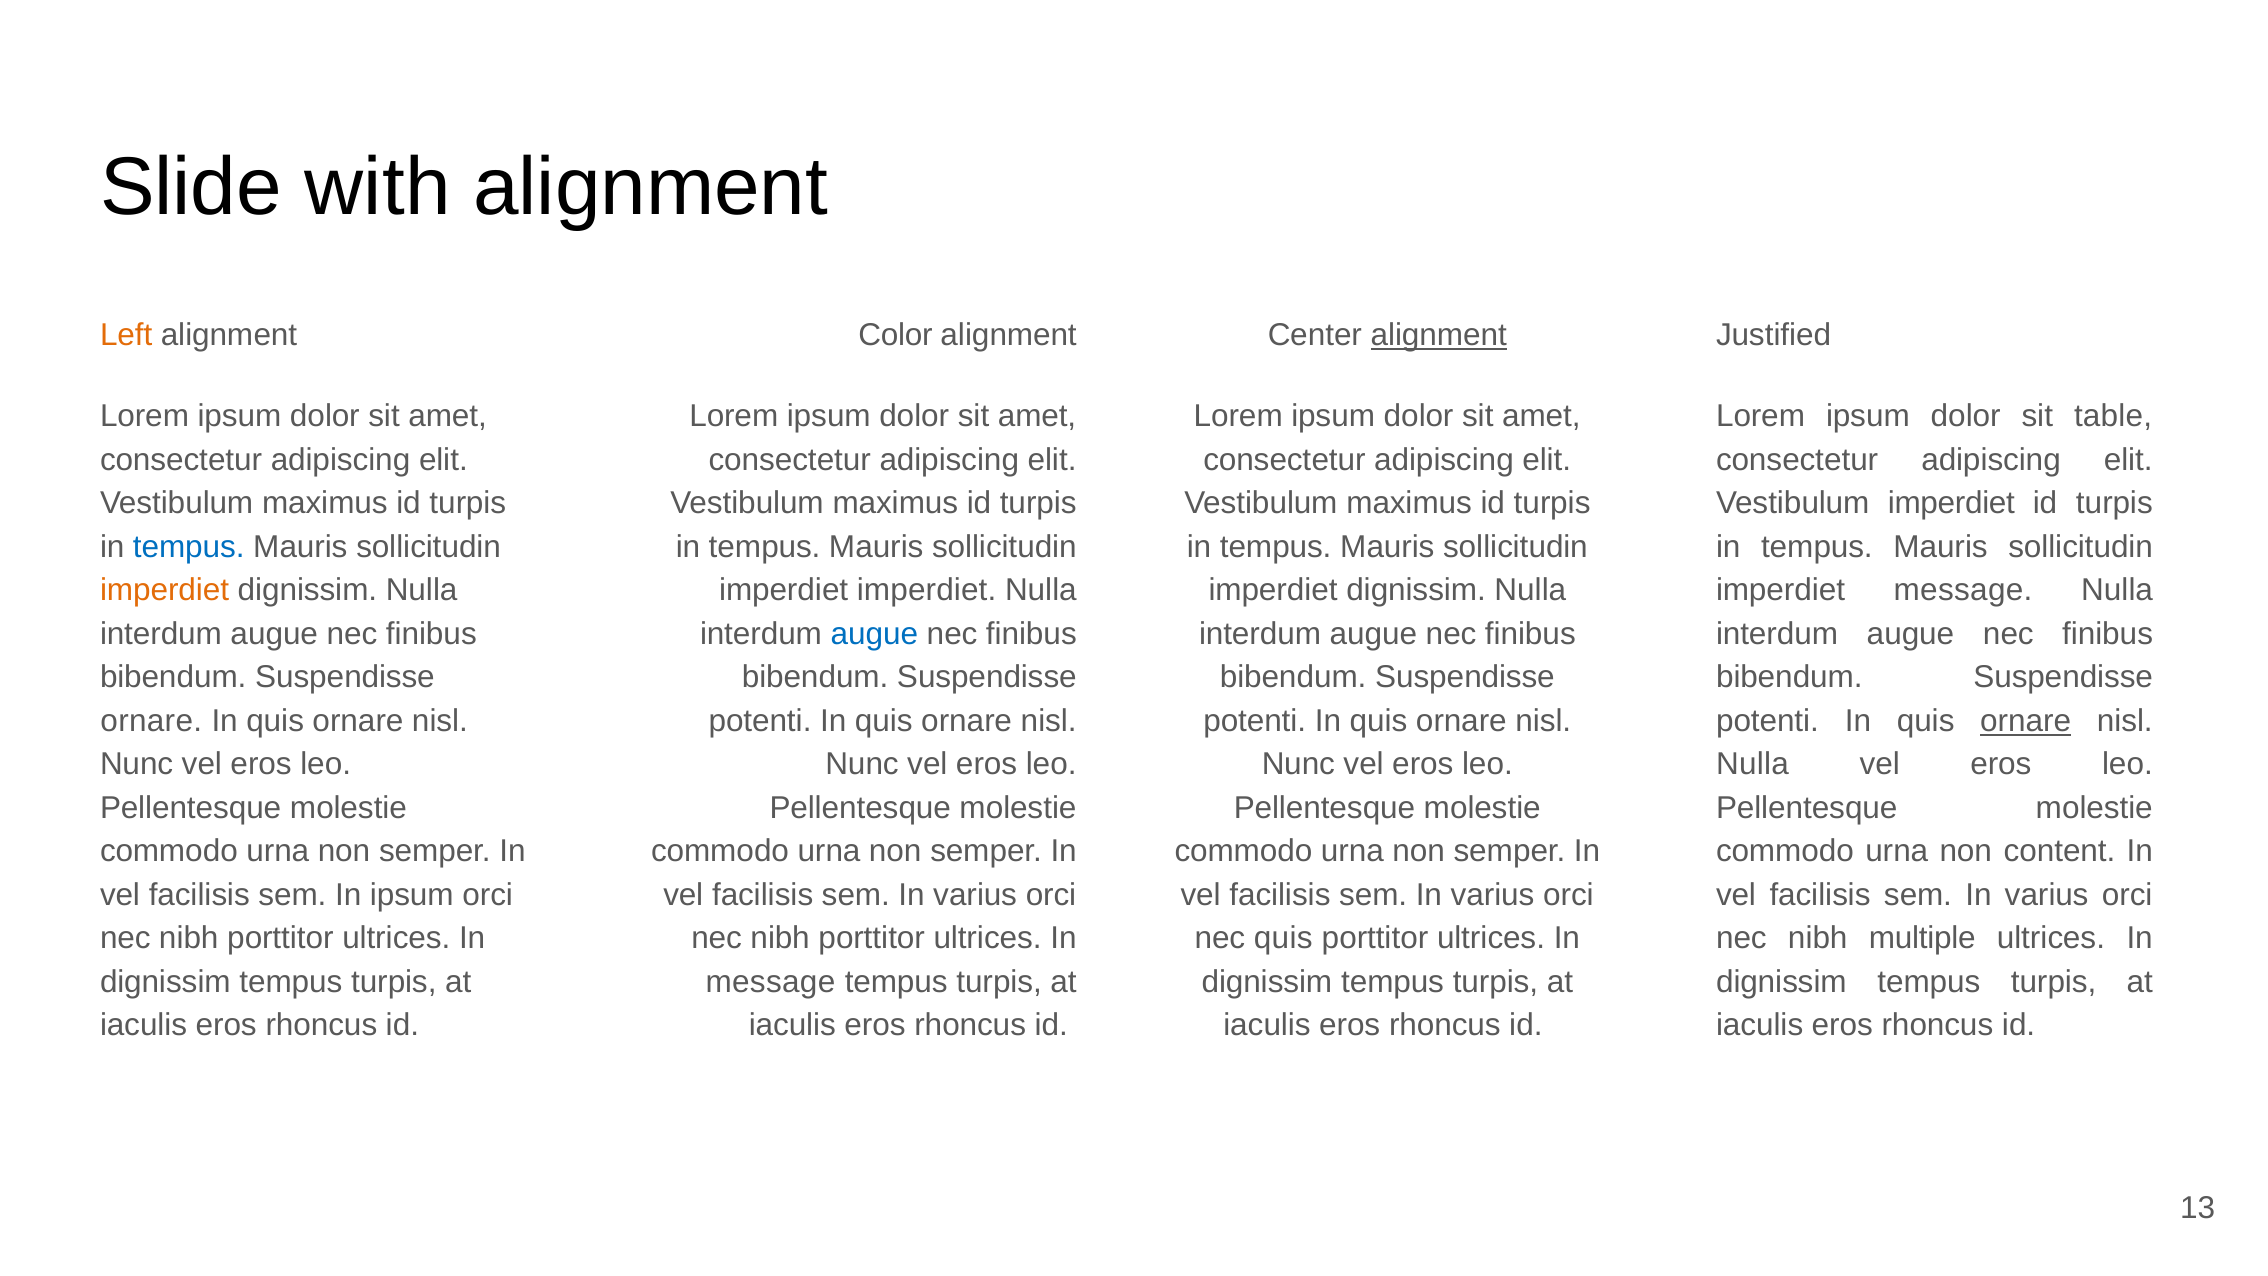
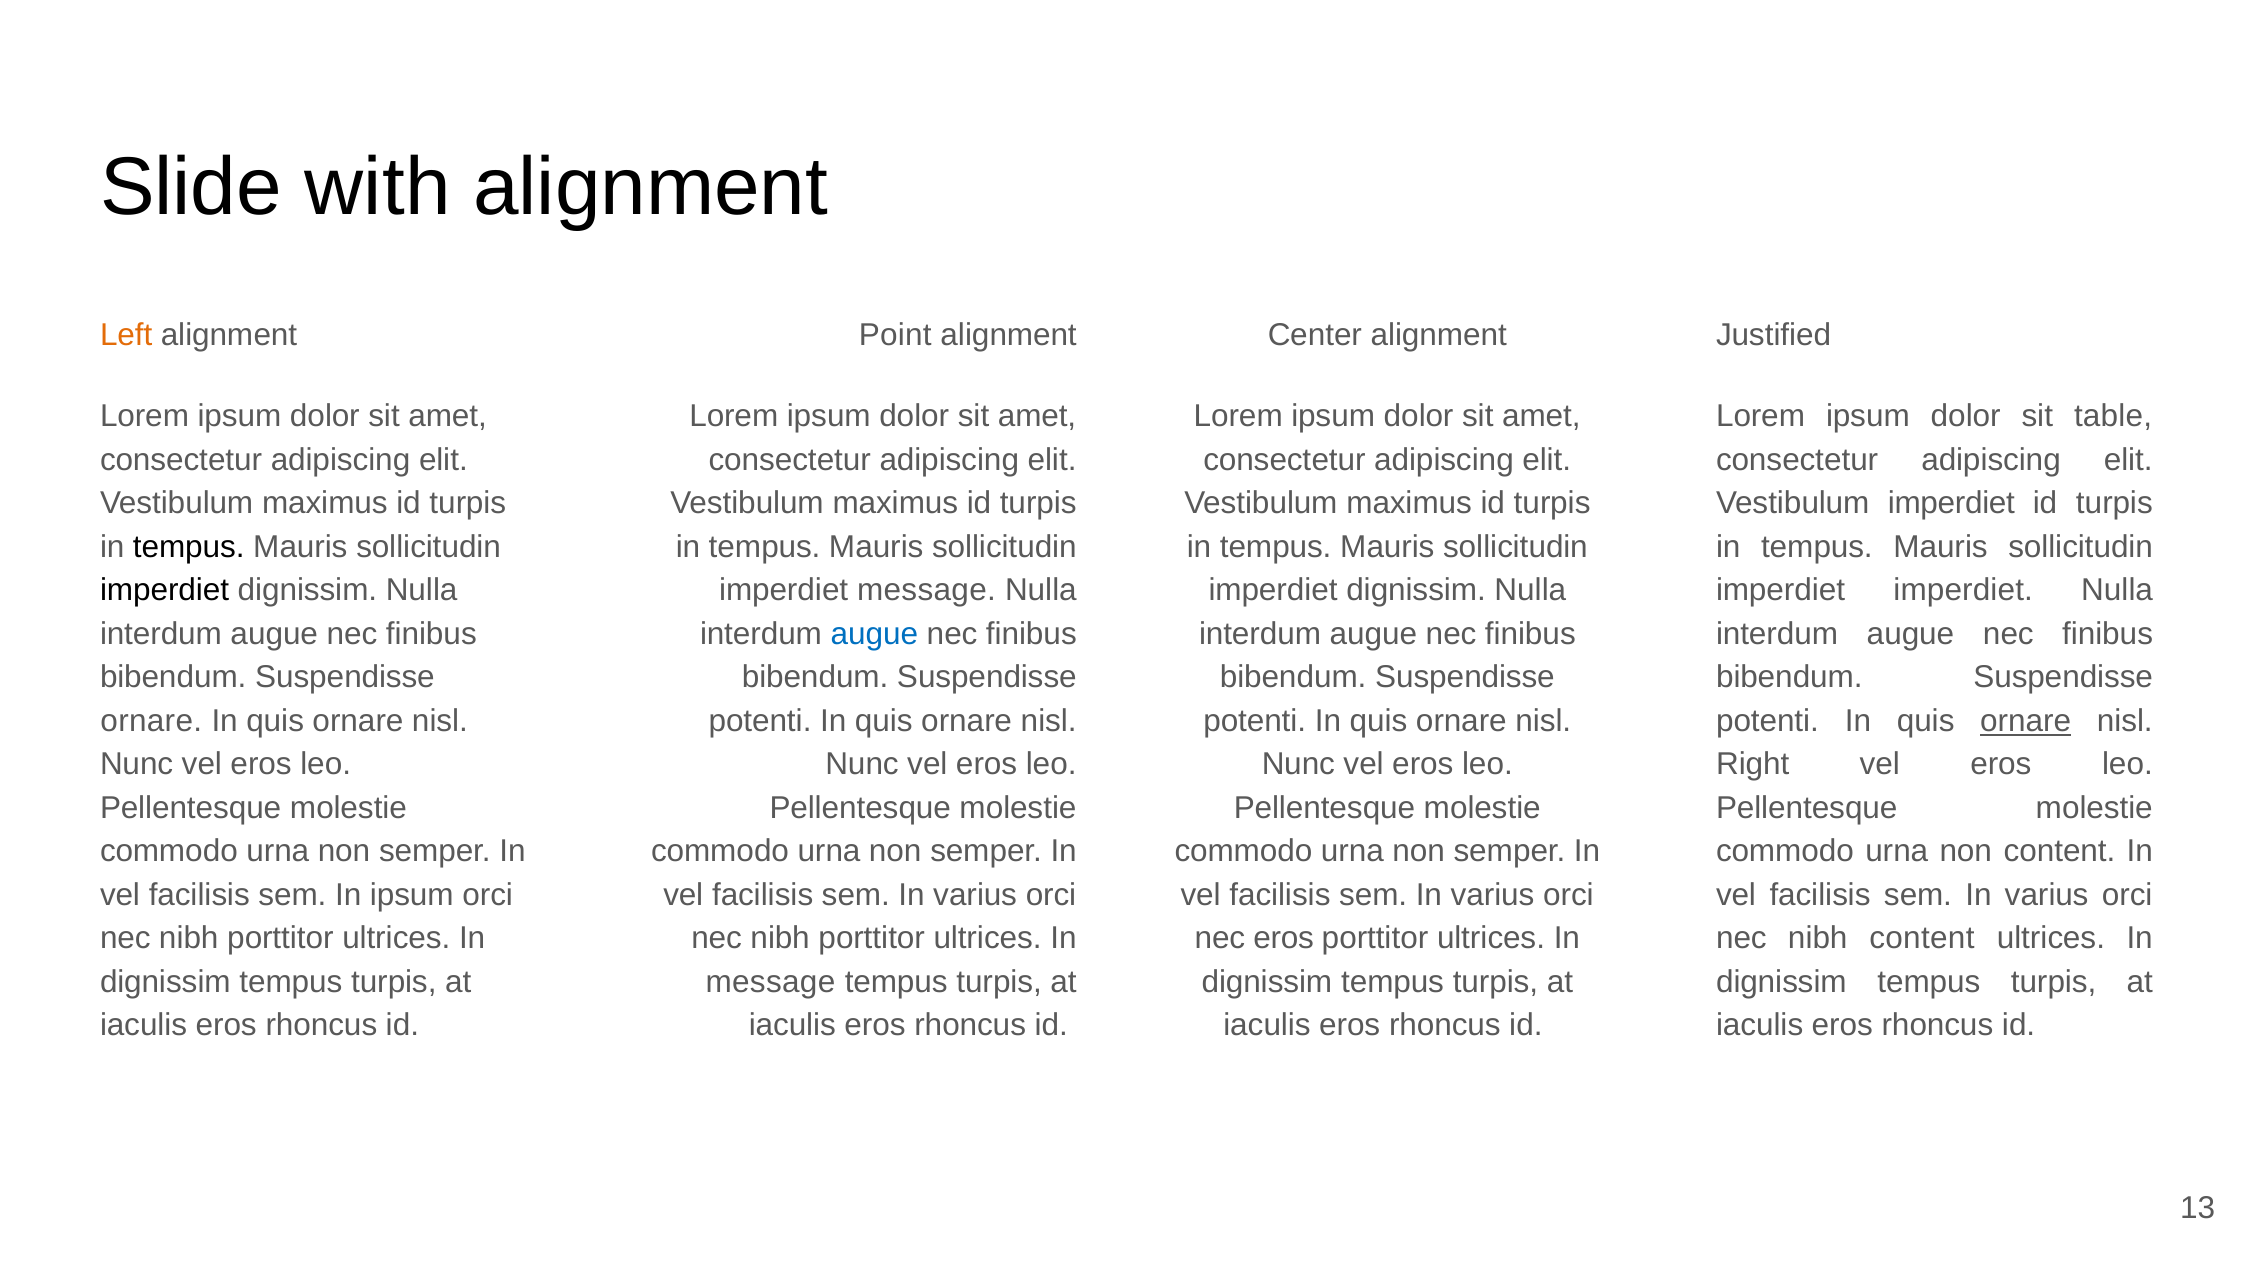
Color: Color -> Point
alignment at (1439, 335) underline: present -> none
tempus at (189, 547) colour: blue -> black
imperdiet at (165, 590) colour: orange -> black
imperdiet imperdiet: imperdiet -> message
imperdiet message: message -> imperdiet
Nulla at (1753, 764): Nulla -> Right
nec quis: quis -> eros
nibh multiple: multiple -> content
